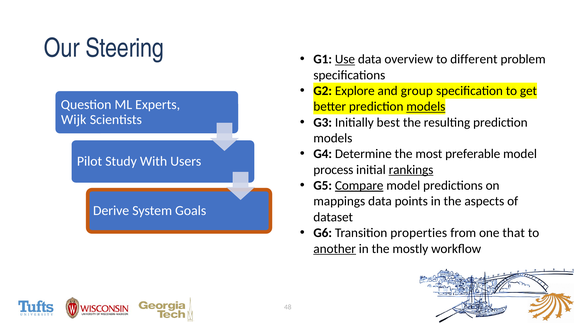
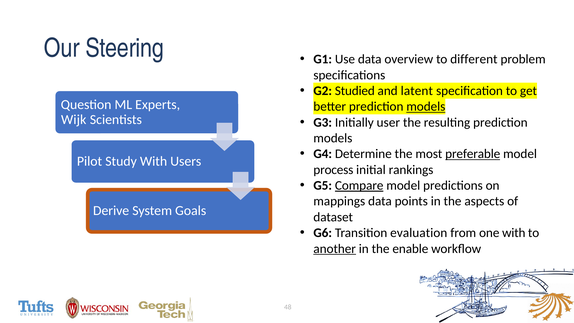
Use underline: present -> none
Explore: Explore -> Studied
group: group -> latent
best: best -> user
preferable underline: none -> present
rankings underline: present -> none
properties: properties -> evaluation
one that: that -> with
mostly: mostly -> enable
